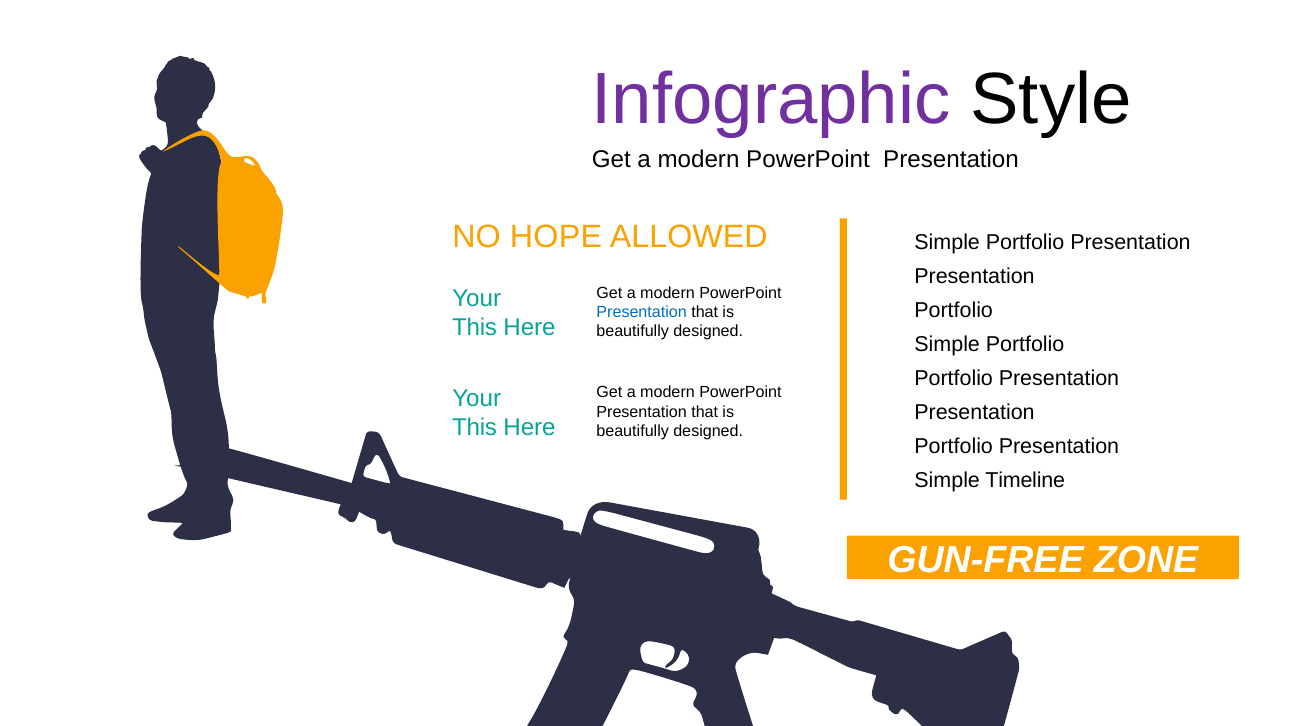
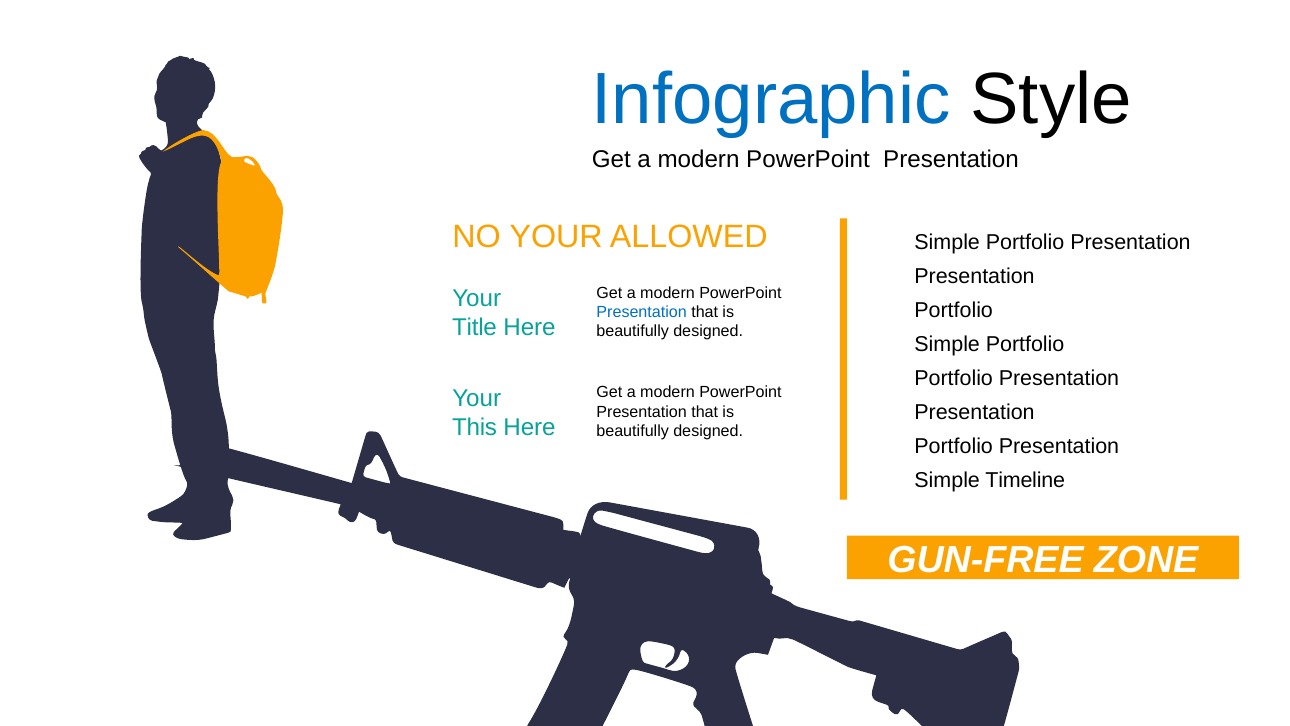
Infographic colour: purple -> blue
NO HOPE: HOPE -> YOUR
This at (475, 327): This -> Title
